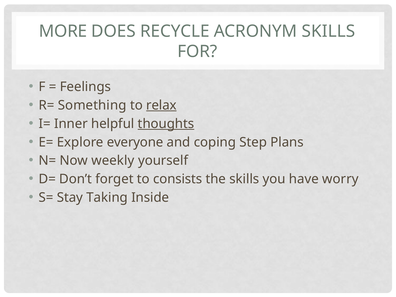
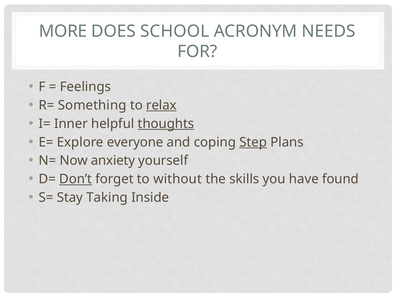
RECYCLE: RECYCLE -> SCHOOL
ACRONYM SKILLS: SKILLS -> NEEDS
Step underline: none -> present
weekly: weekly -> anxiety
Don’t underline: none -> present
consists: consists -> without
worry: worry -> found
